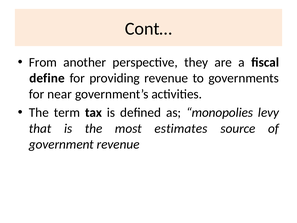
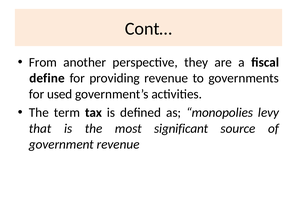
near: near -> used
estimates: estimates -> significant
